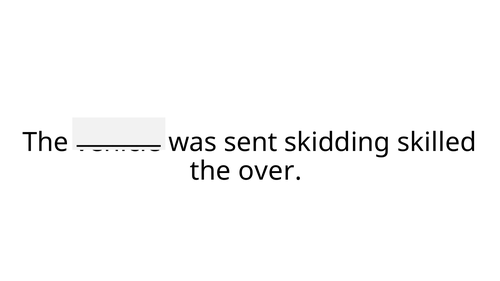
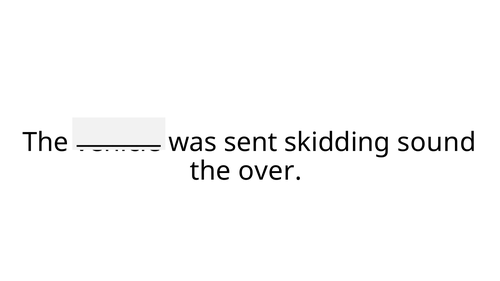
skilled: skilled -> sound
